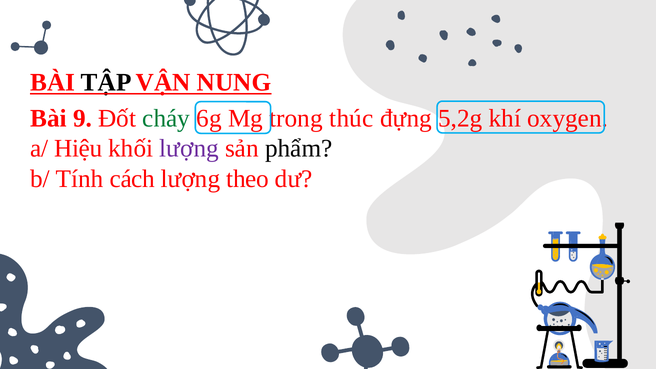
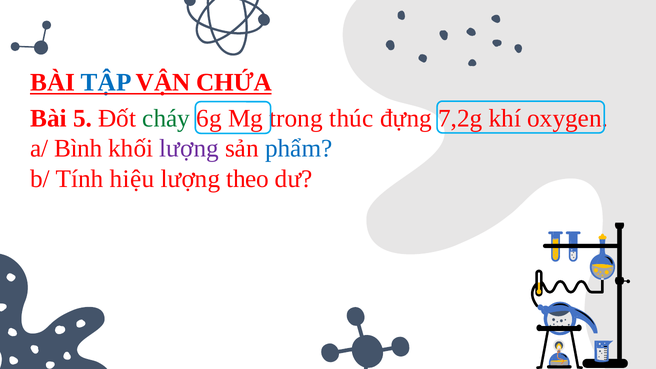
TẬP colour: black -> blue
NUNG: NUNG -> CHỨA
9: 9 -> 5
5,2g: 5,2g -> 7,2g
Hiệu: Hiệu -> Bình
phẩm colour: black -> blue
cách: cách -> hiệu
